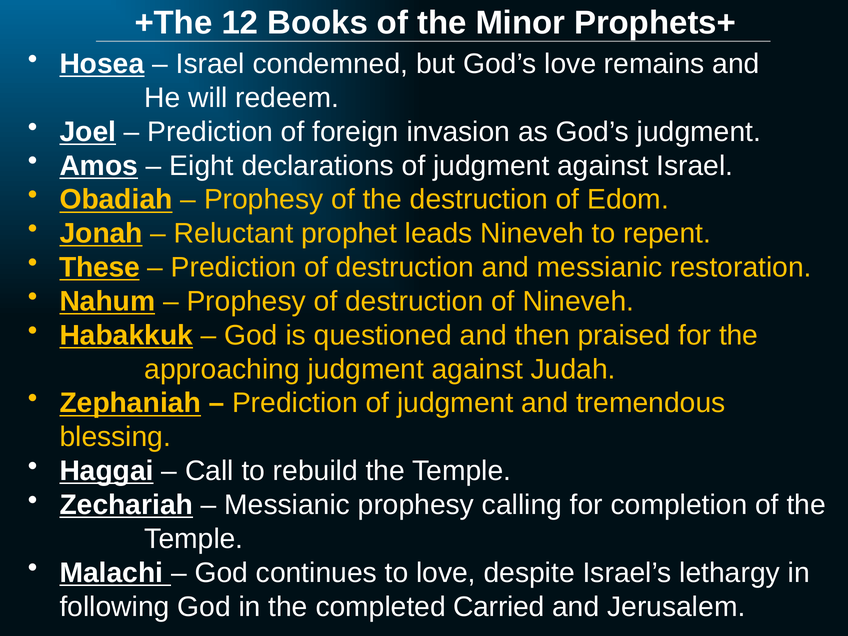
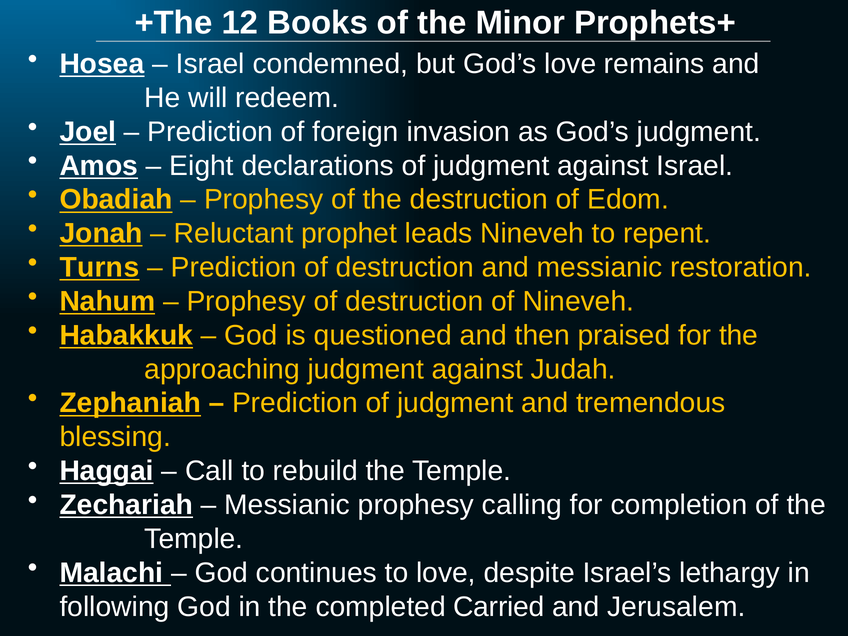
These: These -> Turns
